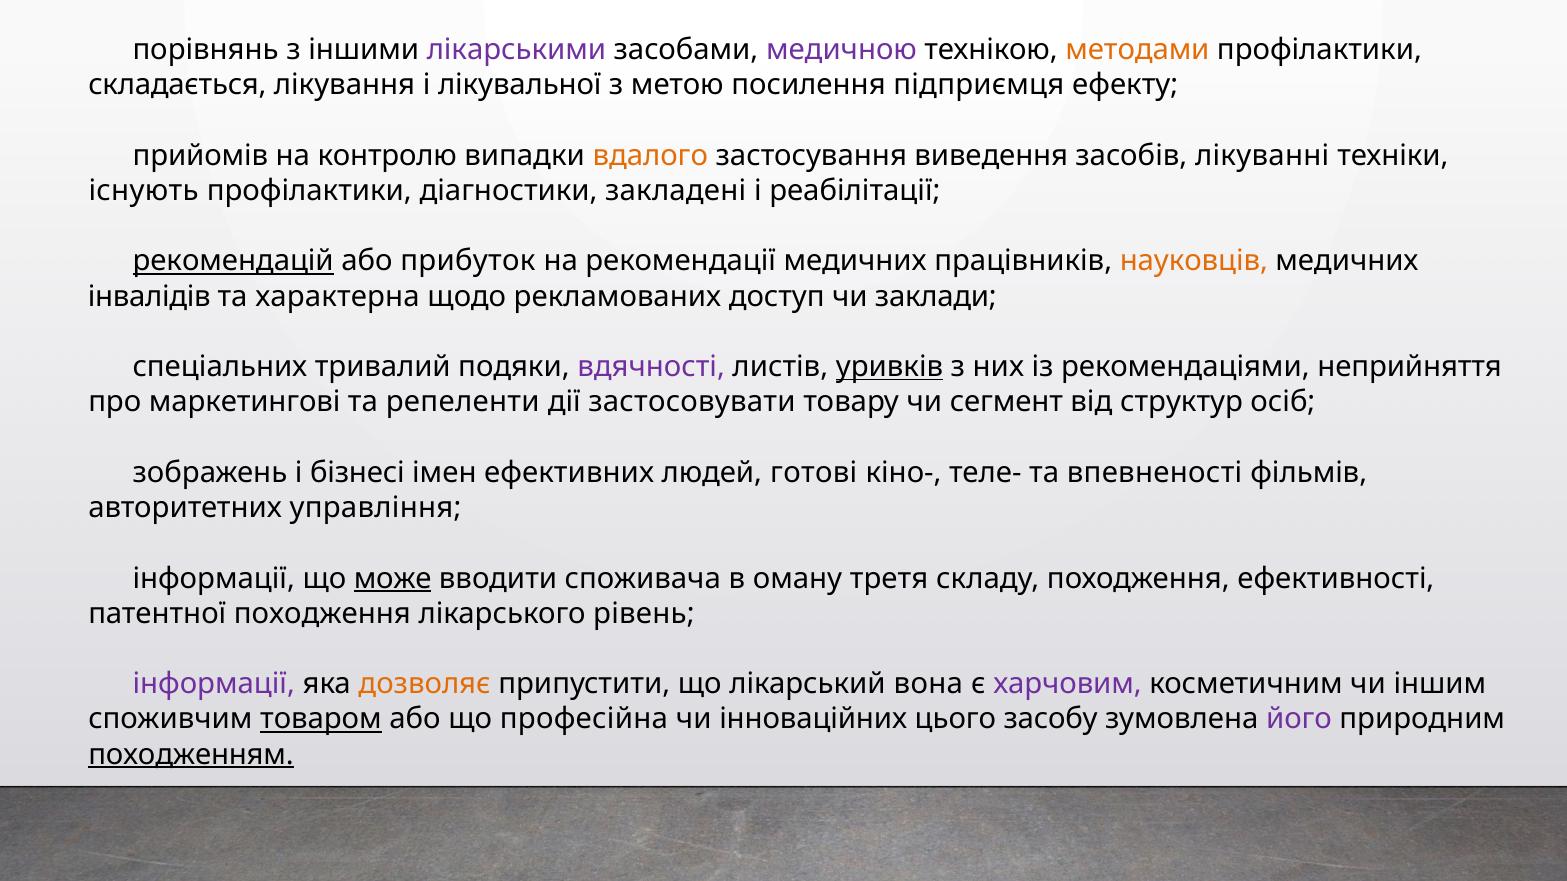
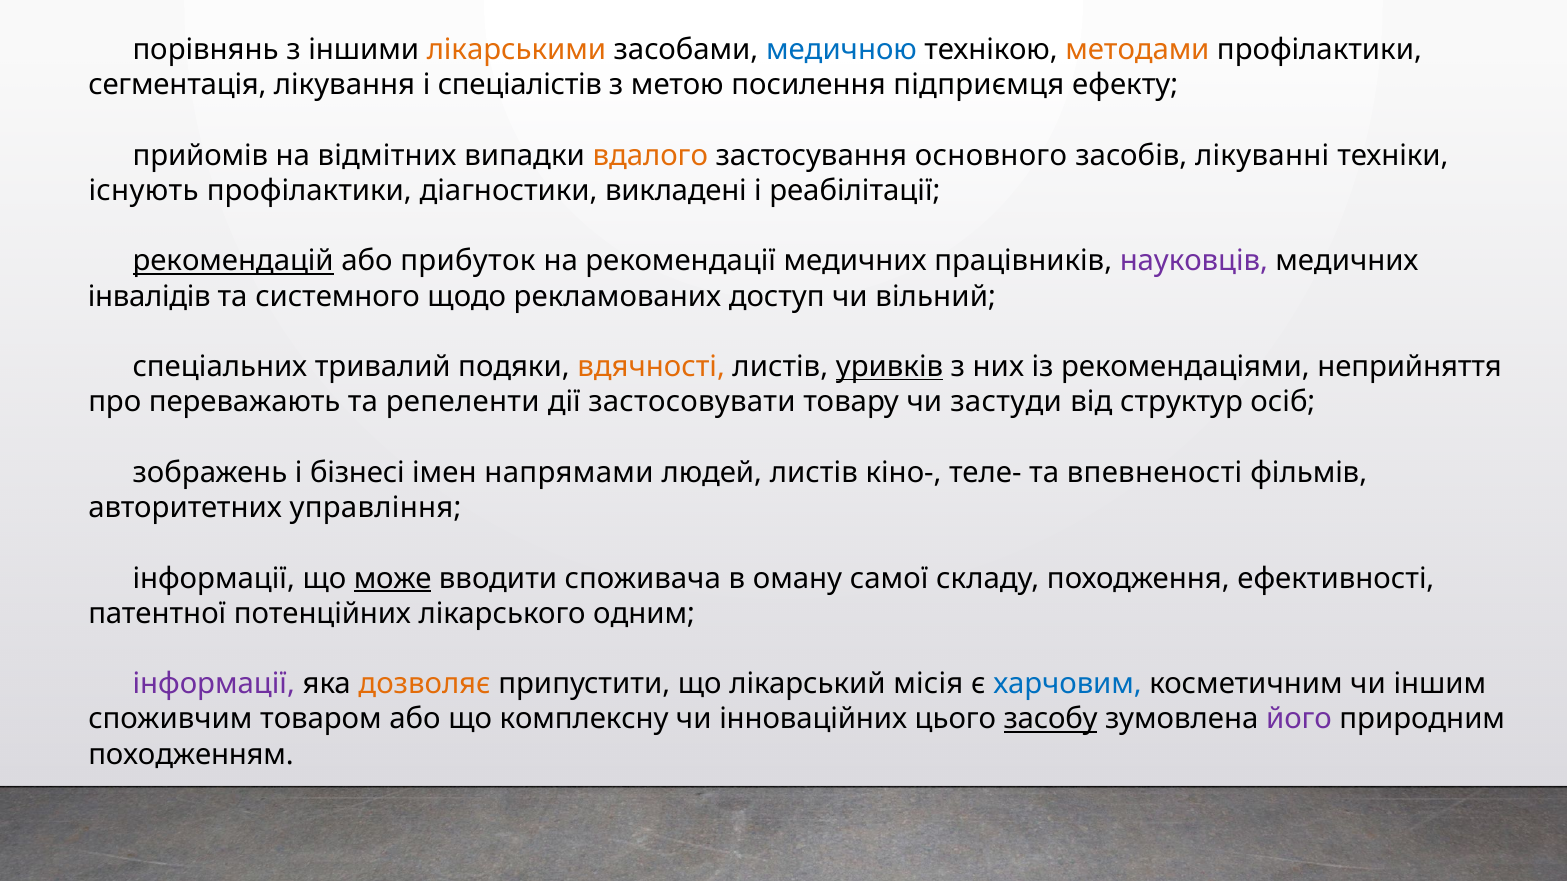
лікарськими colour: purple -> orange
медичною colour: purple -> blue
складається: складається -> сегментація
лікувальної: лікувальної -> спеціалістів
контролю: контролю -> відмітних
виведення: виведення -> основного
закладені: закладені -> викладені
науковців colour: orange -> purple
характерна: характерна -> системного
заклади: заклади -> вільний
вдячності colour: purple -> orange
маркетингові: маркетингові -> переважають
сегмент: сегмент -> застуди
ефективних: ефективних -> напрямами
людей готові: готові -> листів
третя: третя -> самої
патентної походження: походження -> потенційних
рівень: рівень -> одним
вона: вона -> місія
харчовим colour: purple -> blue
товаром underline: present -> none
професійна: професійна -> комплексну
засобу underline: none -> present
походженням underline: present -> none
